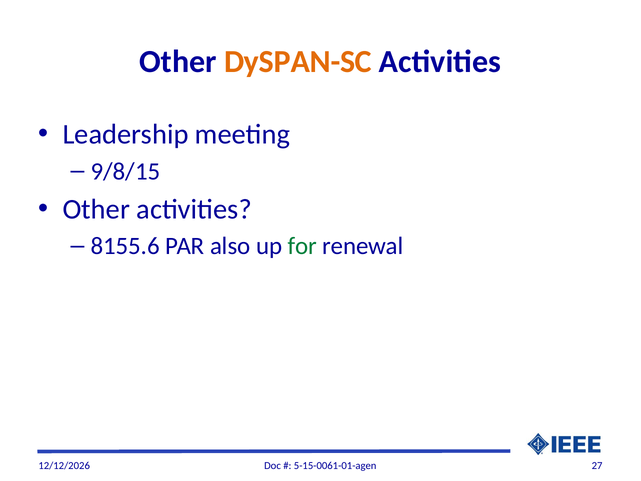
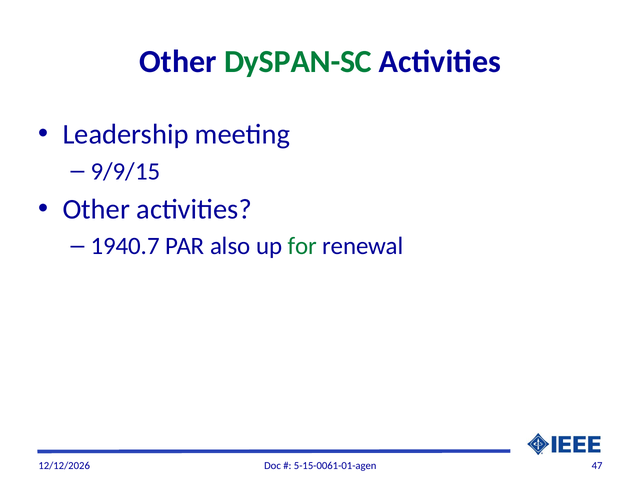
DySPAN-SC colour: orange -> green
9/8/15: 9/8/15 -> 9/9/15
8155.6: 8155.6 -> 1940.7
27: 27 -> 47
